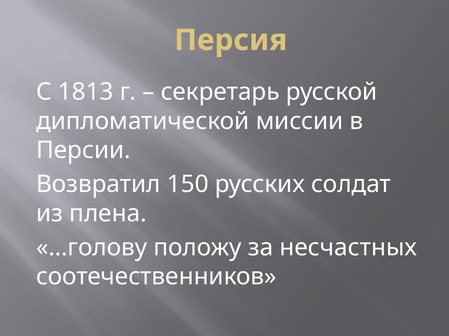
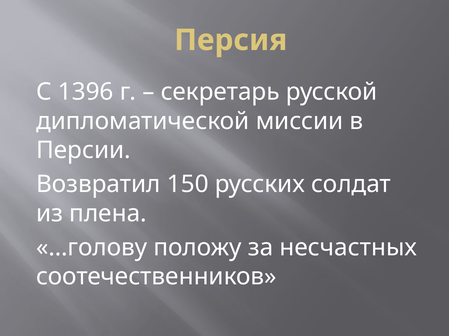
1813: 1813 -> 1396
